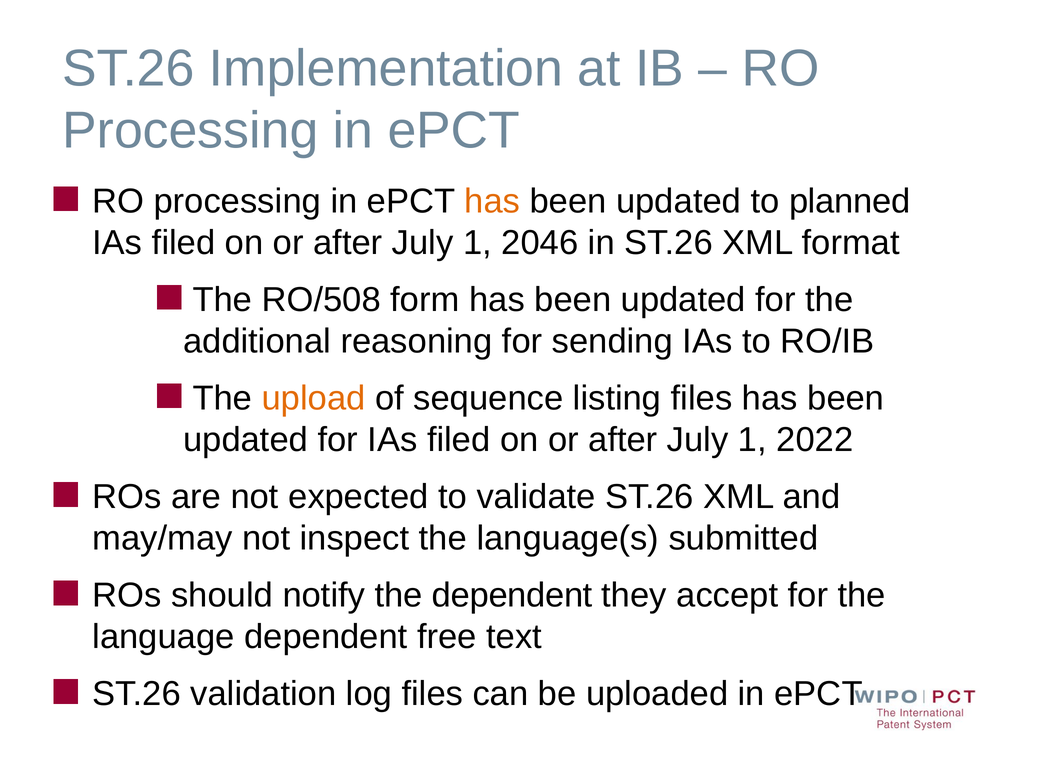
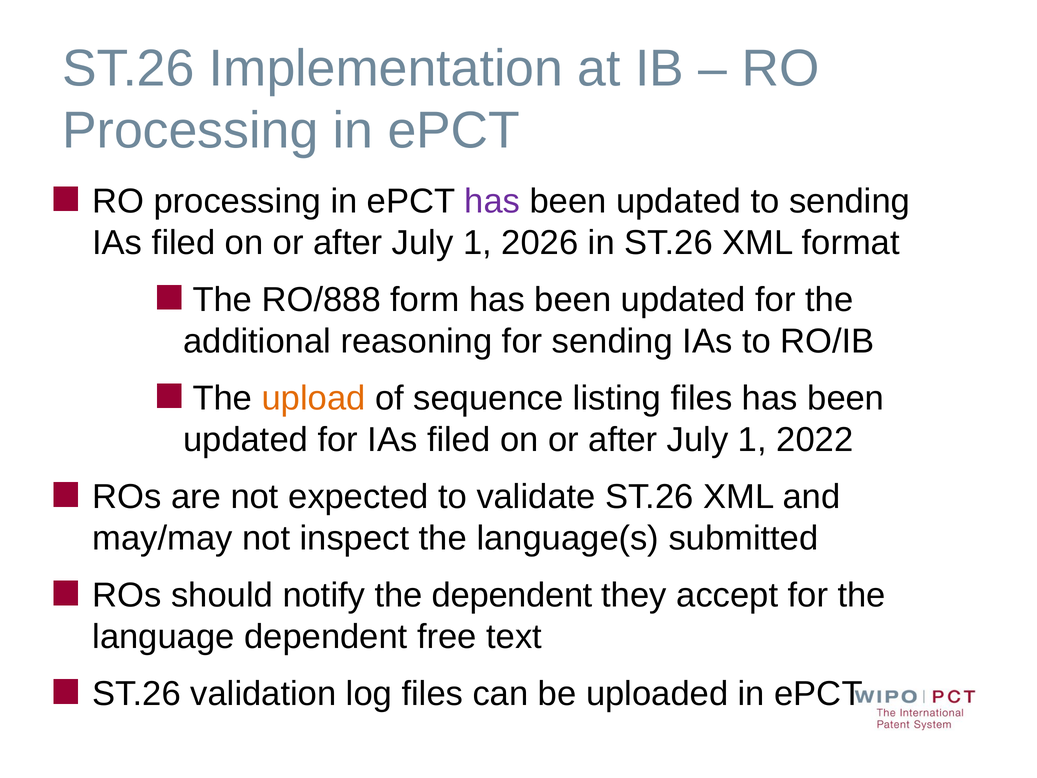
has at (492, 201) colour: orange -> purple
to planned: planned -> sending
2046: 2046 -> 2026
RO/508: RO/508 -> RO/888
